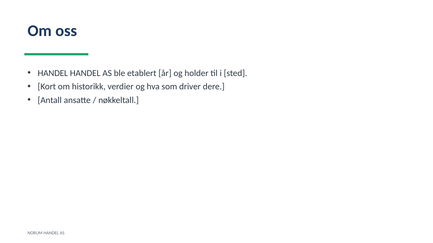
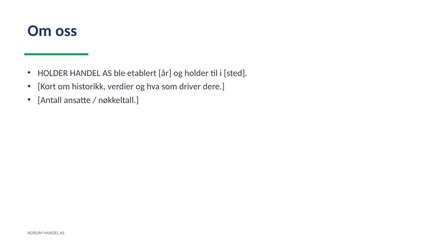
HANDEL at (53, 73): HANDEL -> HOLDER
